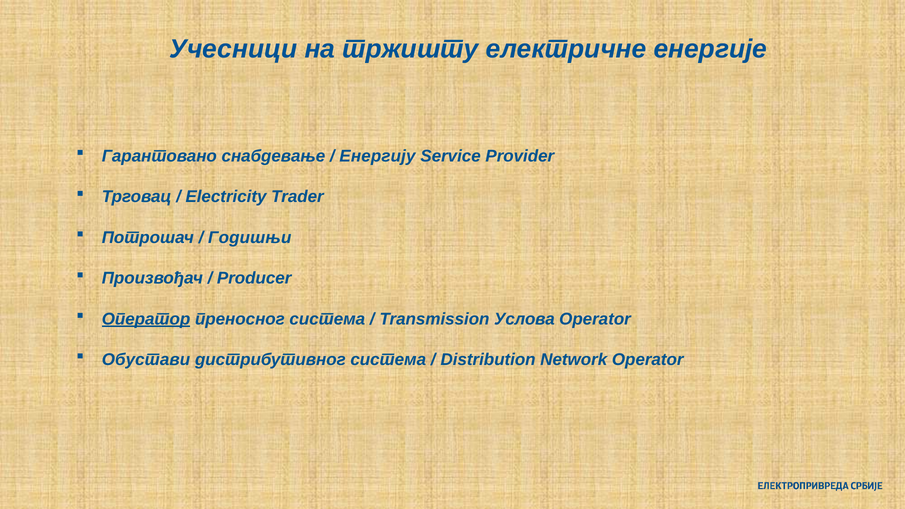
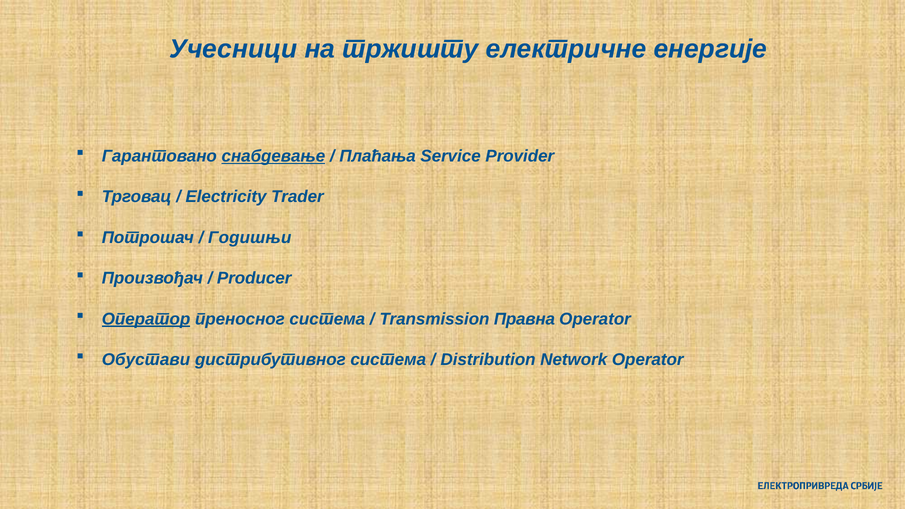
снабдевање underline: none -> present
Енергију: Енергију -> Плaћaњa
Услова: Услова -> Правна
